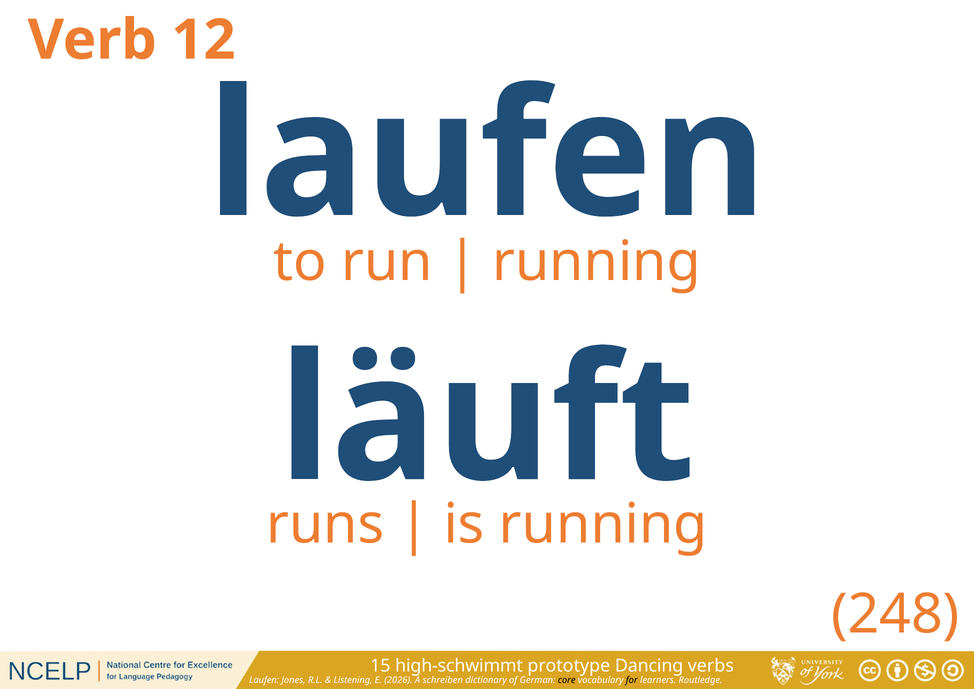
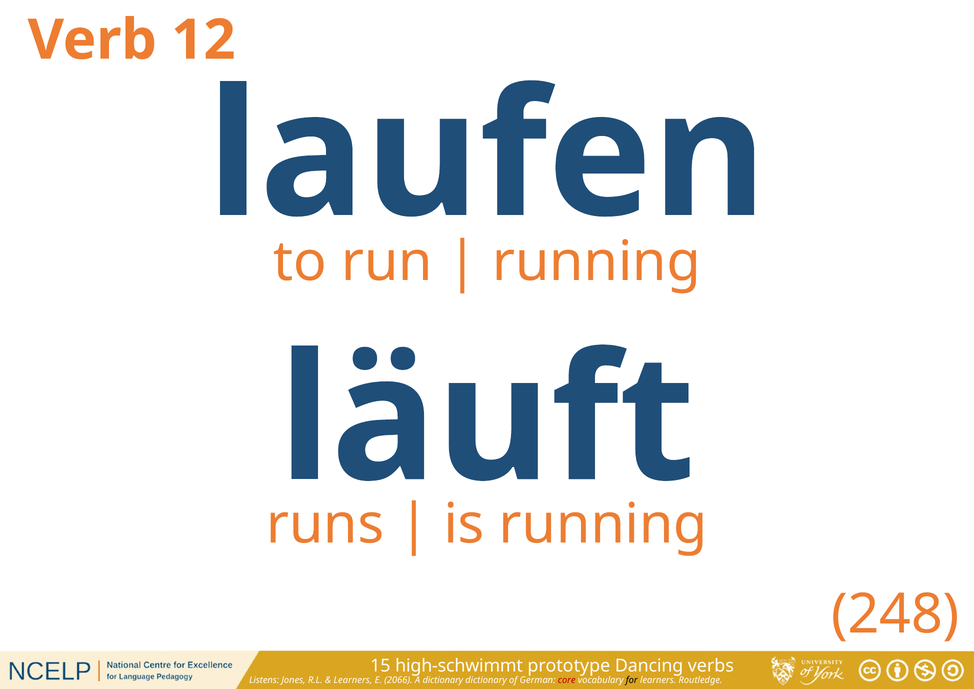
Laufen at (264, 680): Laufen -> Listens
Listening at (353, 680): Listening -> Learners
2026: 2026 -> 2066
A schreiben: schreiben -> dictionary
core colour: black -> red
